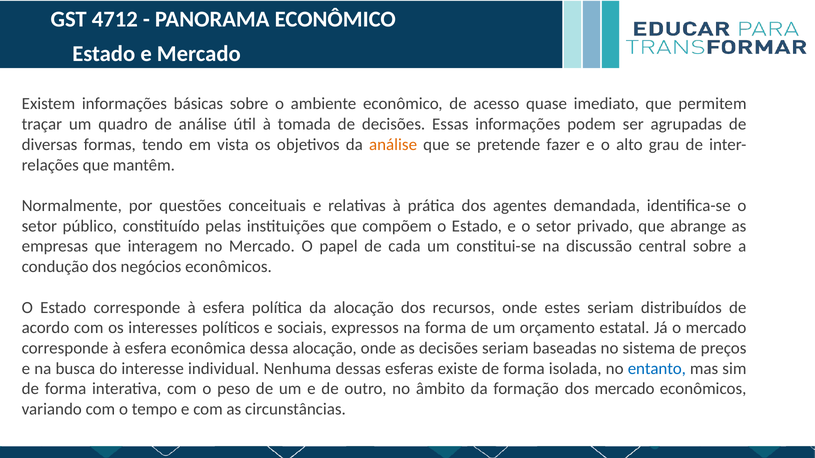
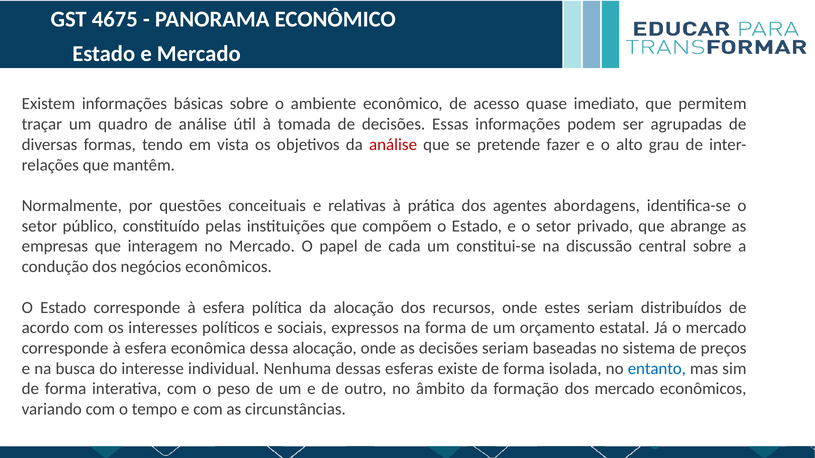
4712: 4712 -> 4675
análise at (393, 145) colour: orange -> red
demandada: demandada -> abordagens
